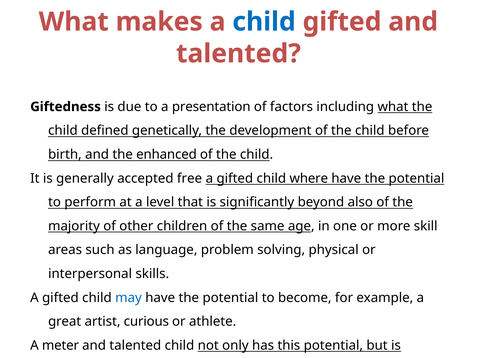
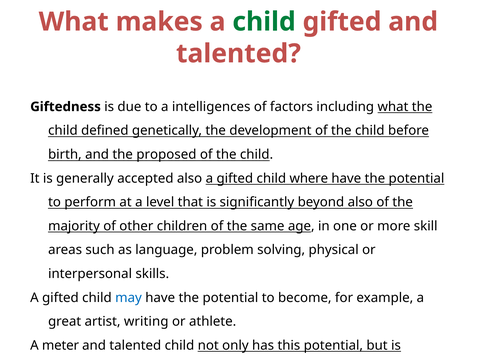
child at (264, 22) colour: blue -> green
presentation: presentation -> intelligences
enhanced: enhanced -> proposed
accepted free: free -> also
curious: curious -> writing
